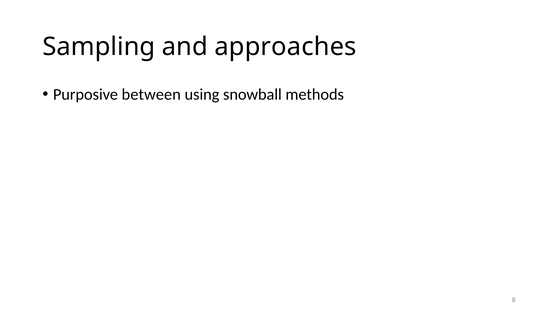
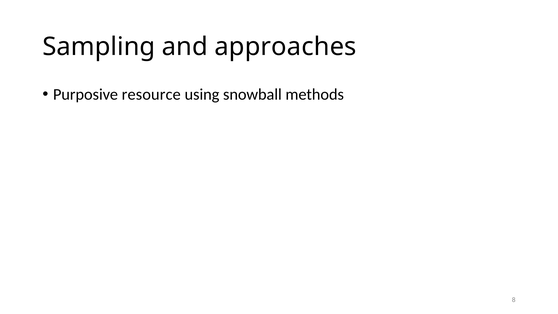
between: between -> resource
